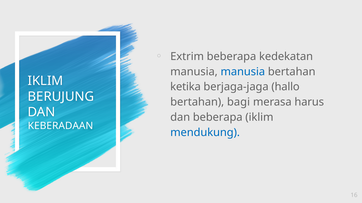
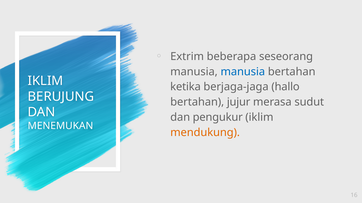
kedekatan: kedekatan -> seseorang
bagi: bagi -> jujur
harus: harus -> sudut
dan beberapa: beberapa -> pengukur
KEBERADAAN: KEBERADAAN -> MENEMUKAN
mendukung colour: blue -> orange
